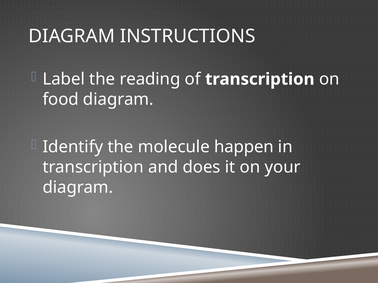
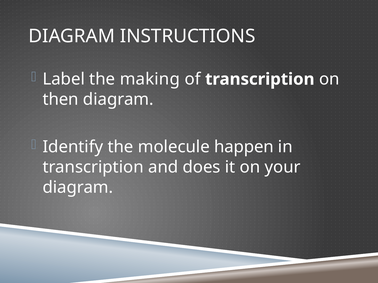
reading: reading -> making
food: food -> then
